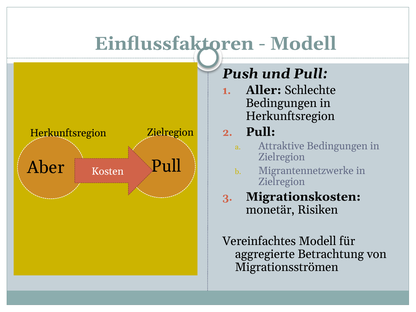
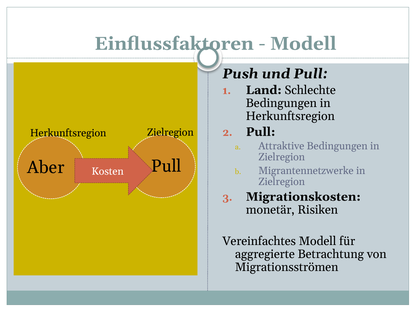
Aller: Aller -> Land
